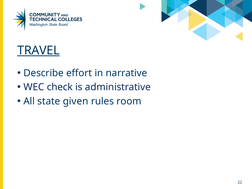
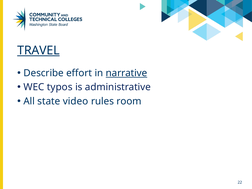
narrative underline: none -> present
check: check -> typos
given: given -> video
